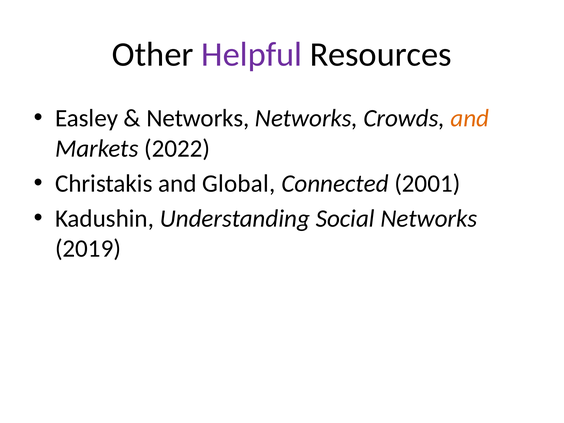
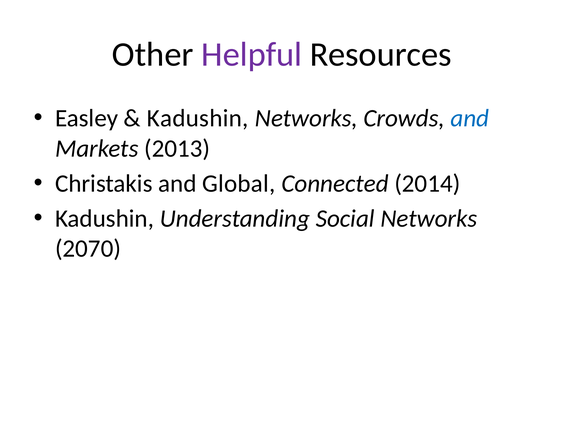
Networks at (198, 118): Networks -> Kadushin
and at (470, 118) colour: orange -> blue
2022: 2022 -> 2013
2001: 2001 -> 2014
2019: 2019 -> 2070
